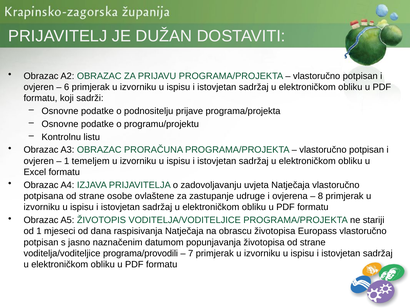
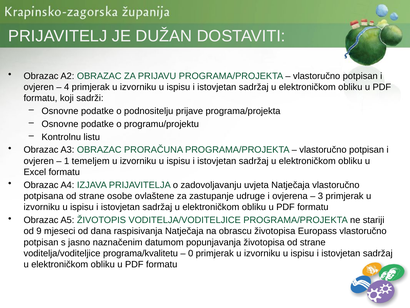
6: 6 -> 4
8: 8 -> 3
od 1: 1 -> 9
programa/provodili: programa/provodili -> programa/kvalitetu
7: 7 -> 0
